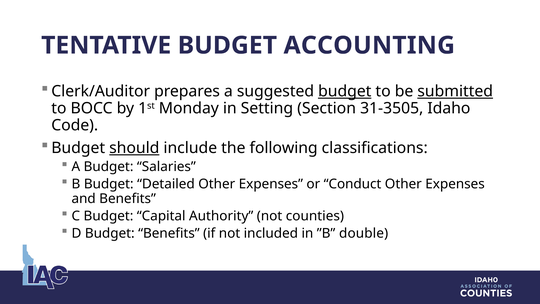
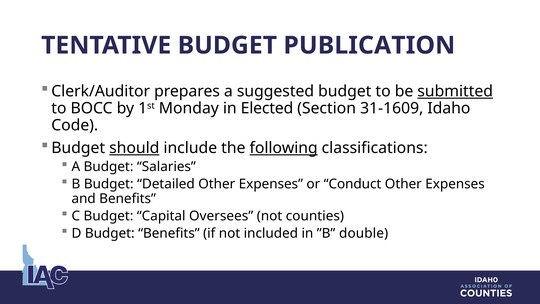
ACCOUNTING: ACCOUNTING -> PUBLICATION
budget at (345, 91) underline: present -> none
Setting: Setting -> Elected
31-3505: 31-3505 -> 31-1609
following underline: none -> present
Authority: Authority -> Oversees
